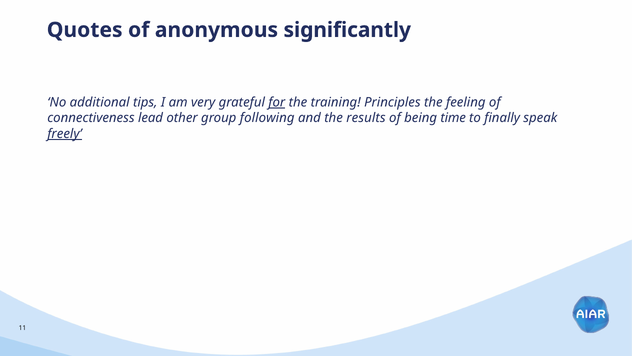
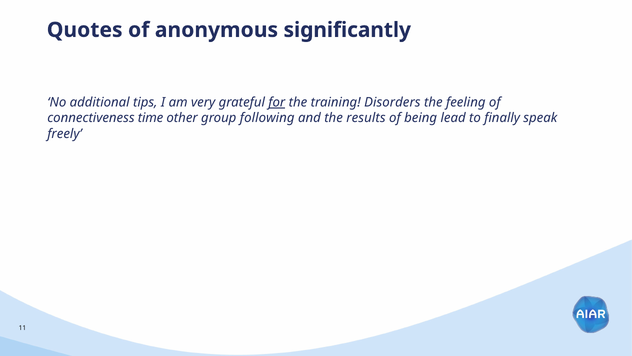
Principles: Principles -> Disorders
lead: lead -> time
time: time -> lead
freely underline: present -> none
